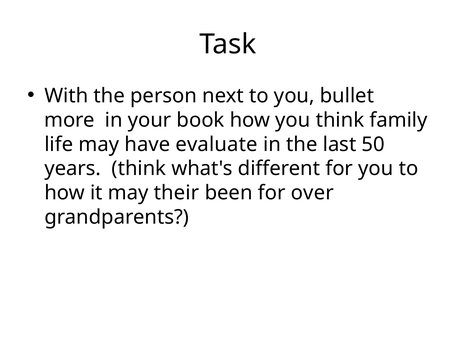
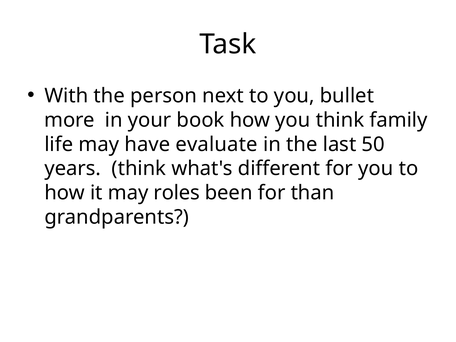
their: their -> roles
over: over -> than
